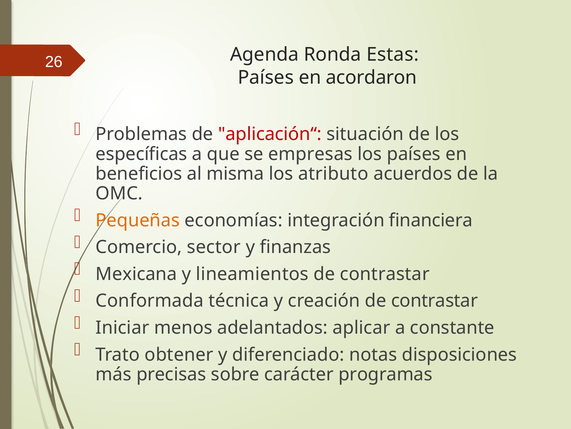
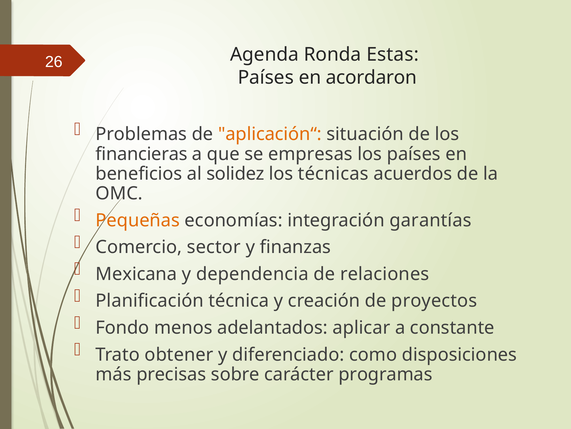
aplicación“ colour: red -> orange
específicas: específicas -> financieras
misma: misma -> solidez
atributo: atributo -> técnicas
financiera: financiera -> garantías
lineamientos: lineamientos -> dependencia
contrastar at (385, 274): contrastar -> relaciones
Conformada: Conformada -> Planificación
creación de contrastar: contrastar -> proyectos
Iniciar: Iniciar -> Fondo
notas: notas -> como
